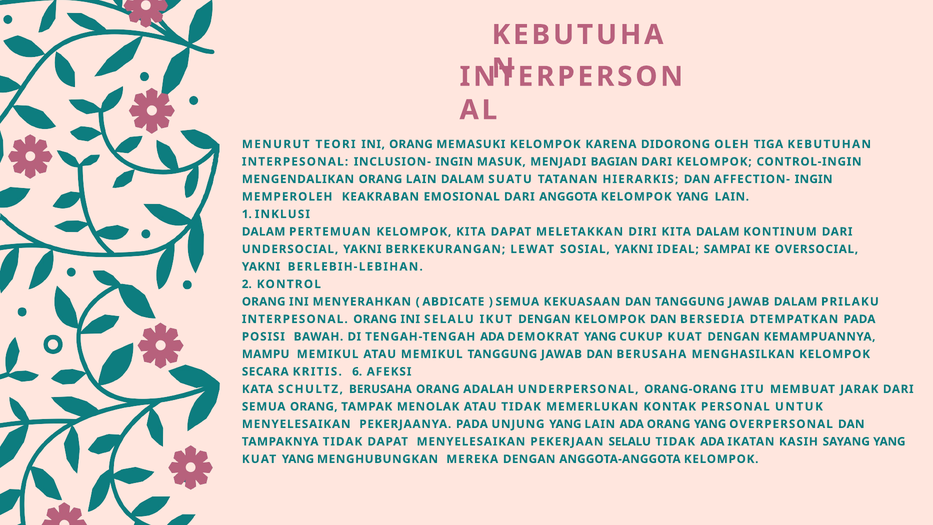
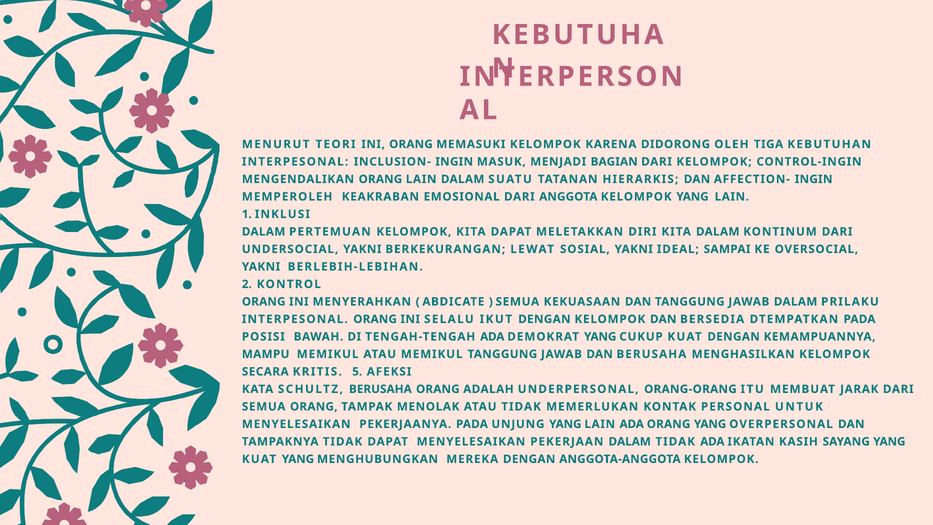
6: 6 -> 5
PEKERJAAN SELALU: SELALU -> DALAM
